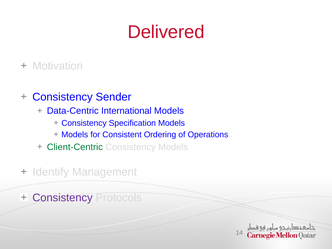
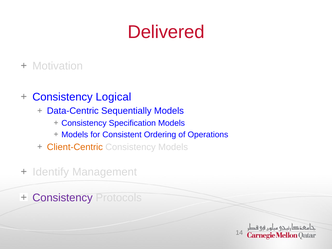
Sender: Sender -> Logical
International: International -> Sequentially
Client-Centric colour: green -> orange
